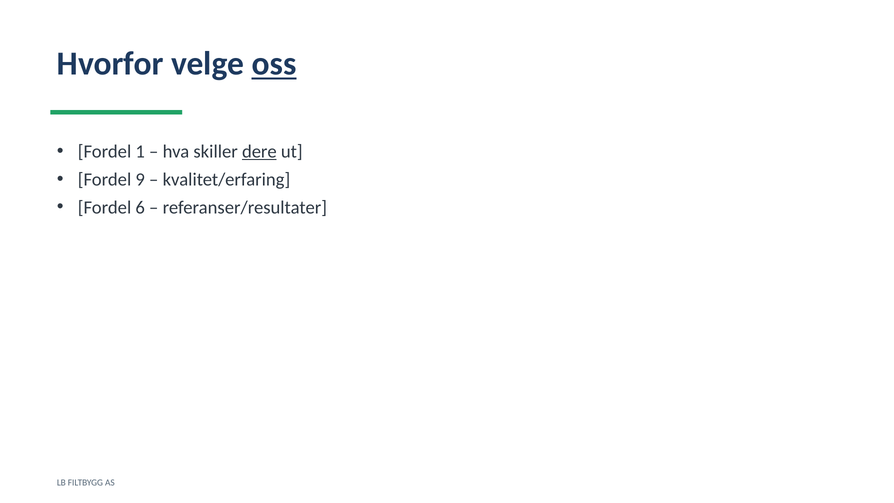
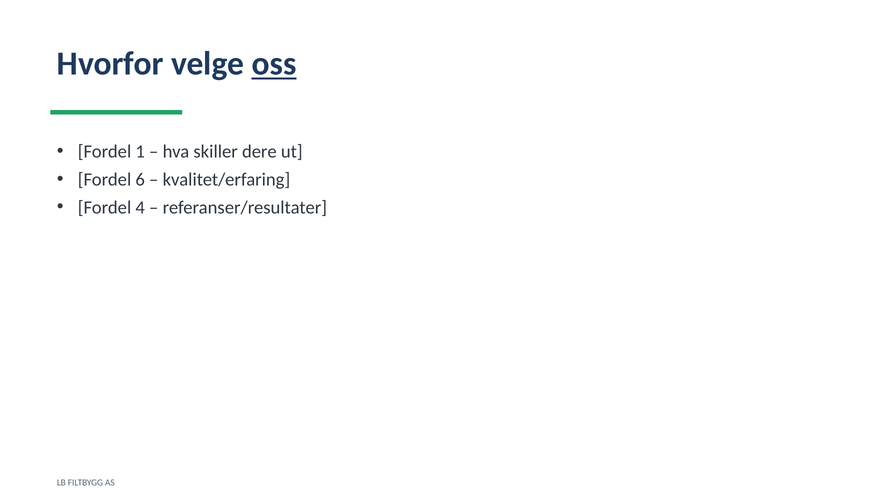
dere underline: present -> none
9: 9 -> 6
6: 6 -> 4
